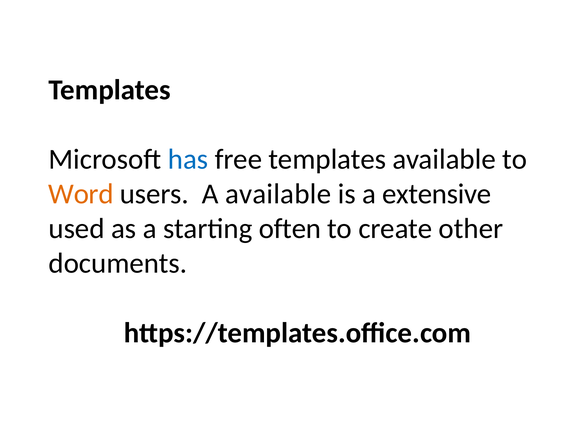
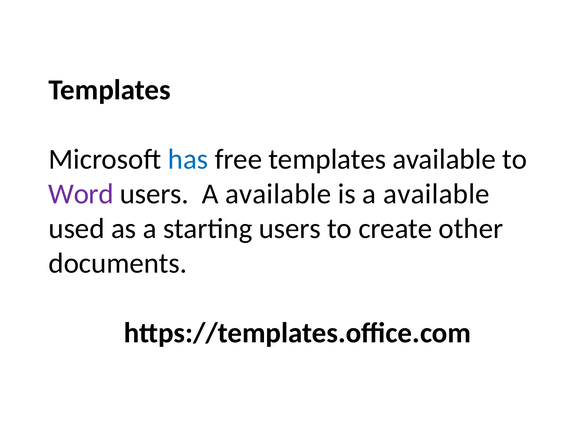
Word colour: orange -> purple
is a extensive: extensive -> available
starting often: often -> users
